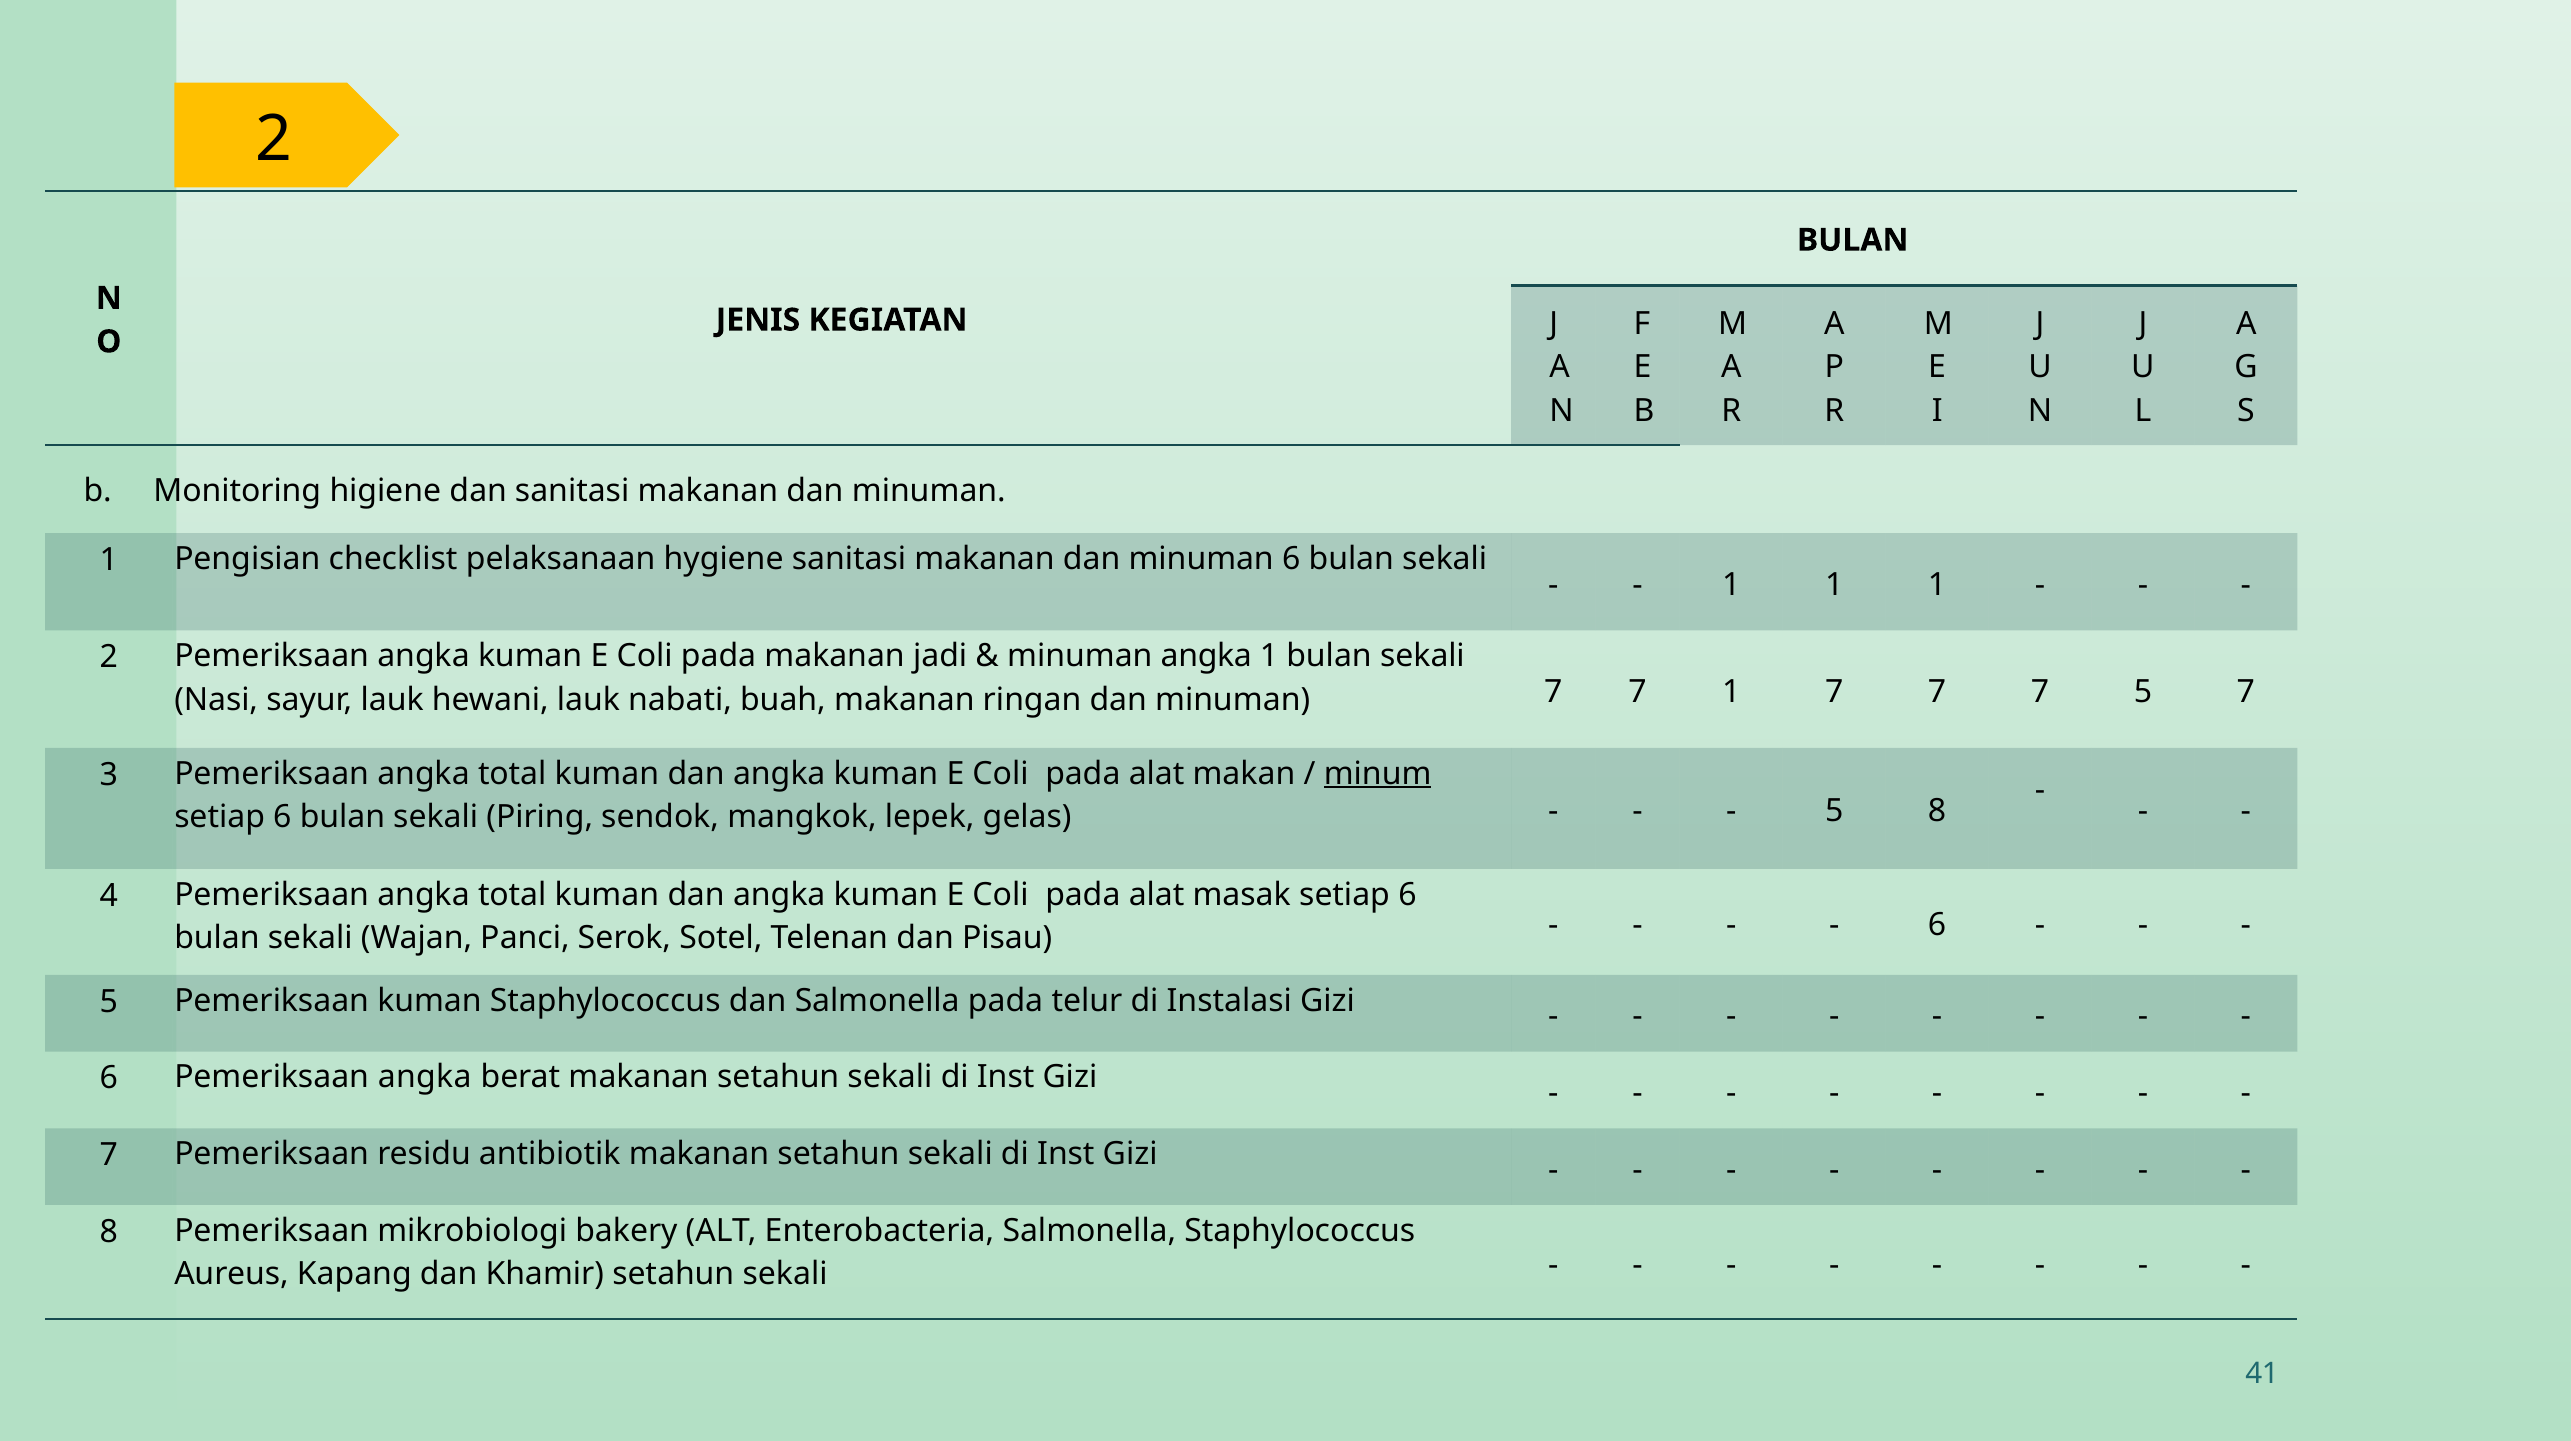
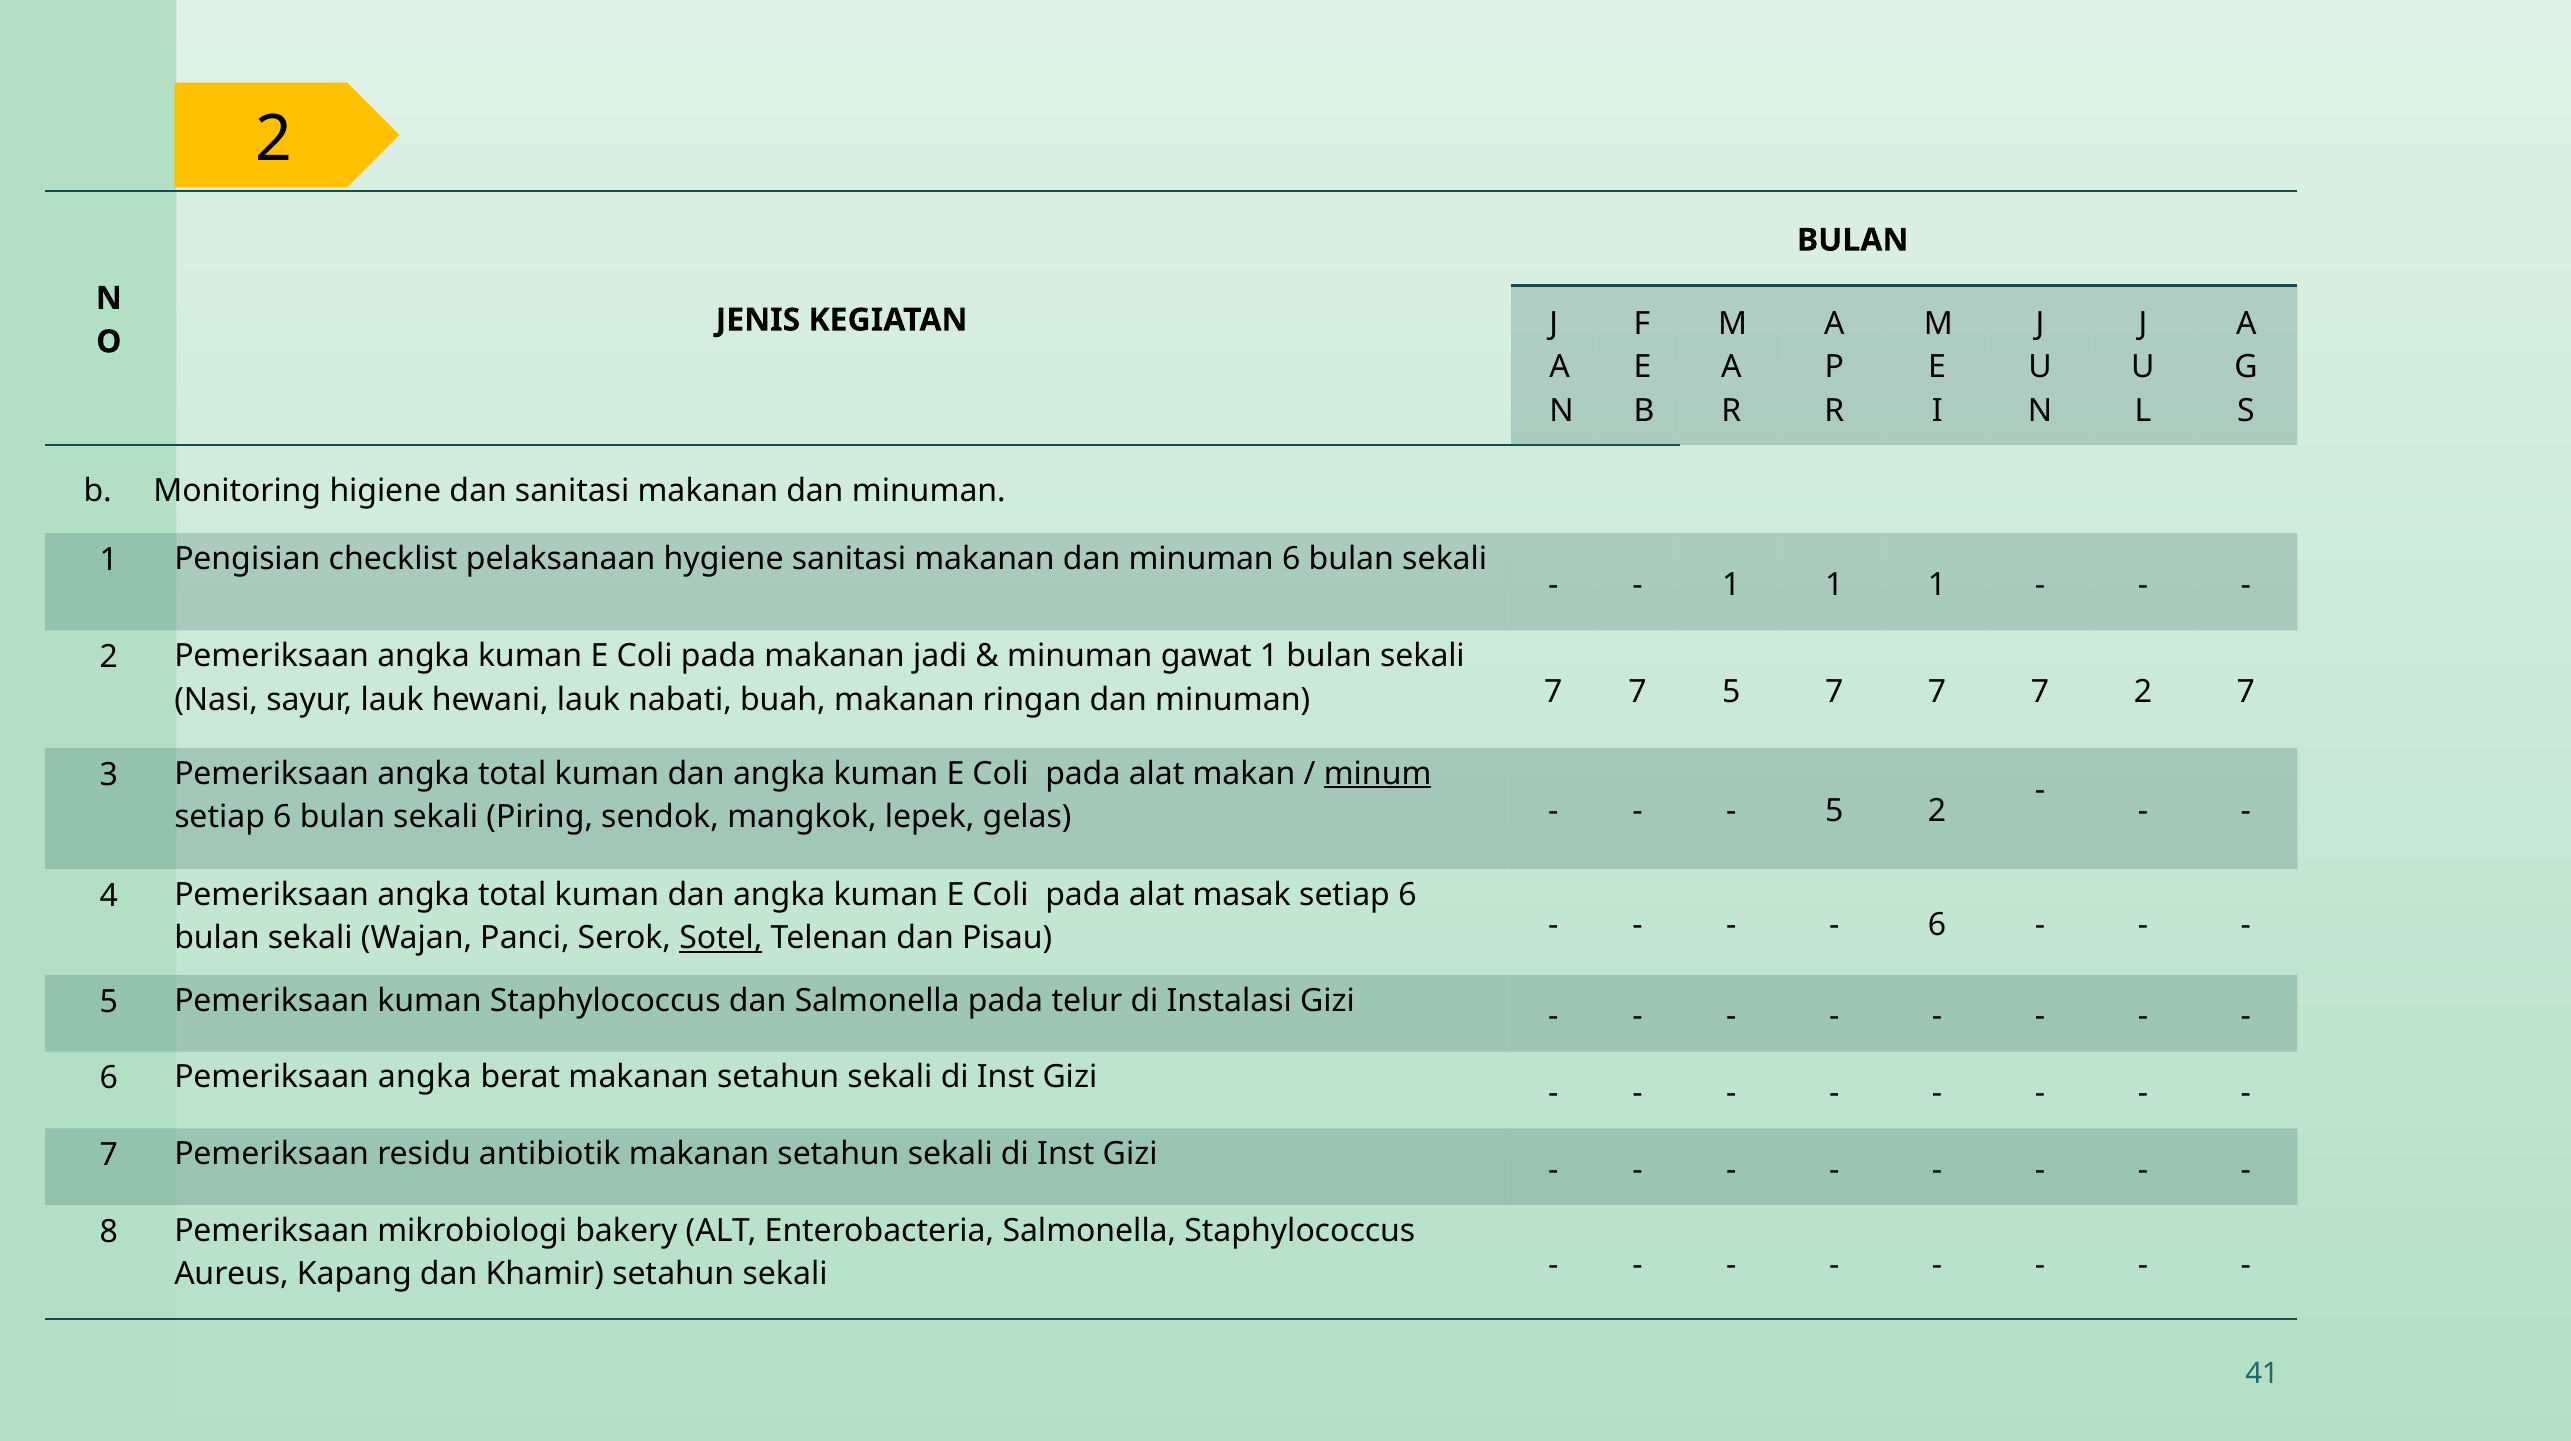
minuman angka: angka -> gawat
7 1: 1 -> 5
7 5: 5 -> 2
5 8: 8 -> 2
Sotel underline: none -> present
